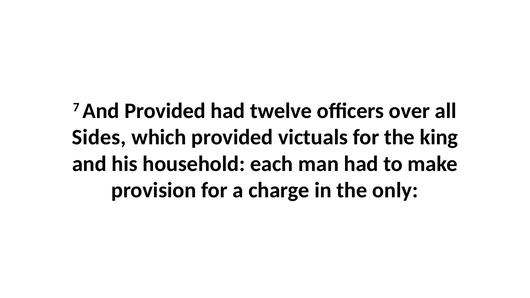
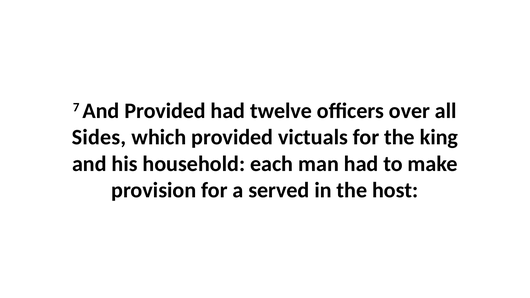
charge: charge -> served
only: only -> host
